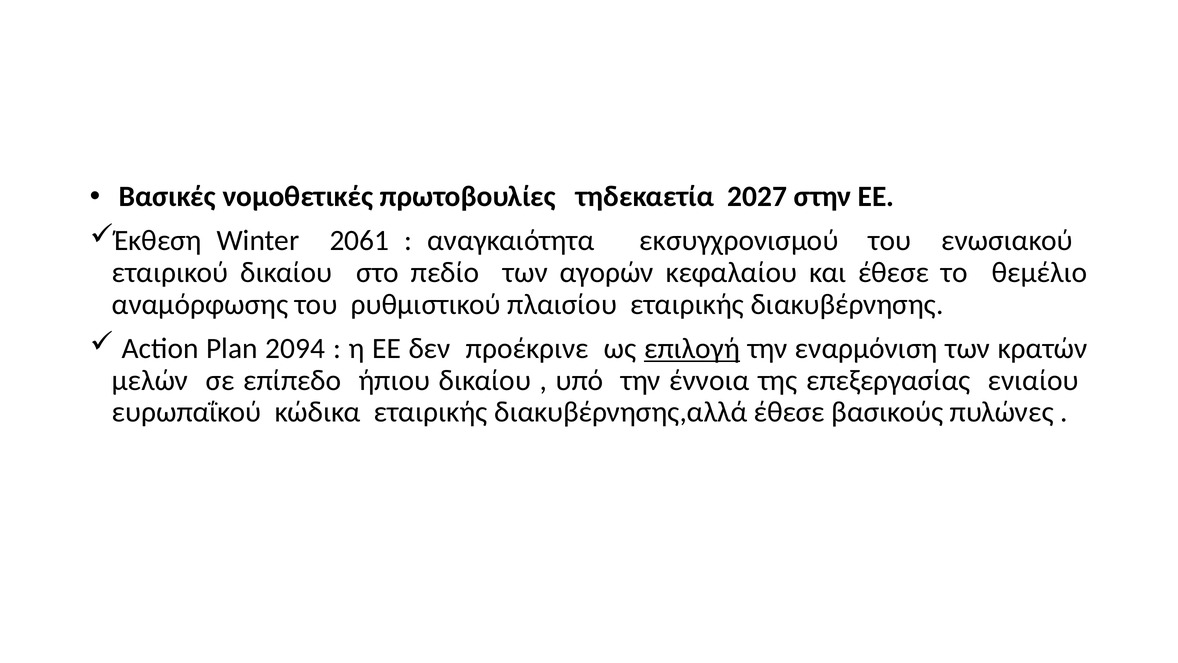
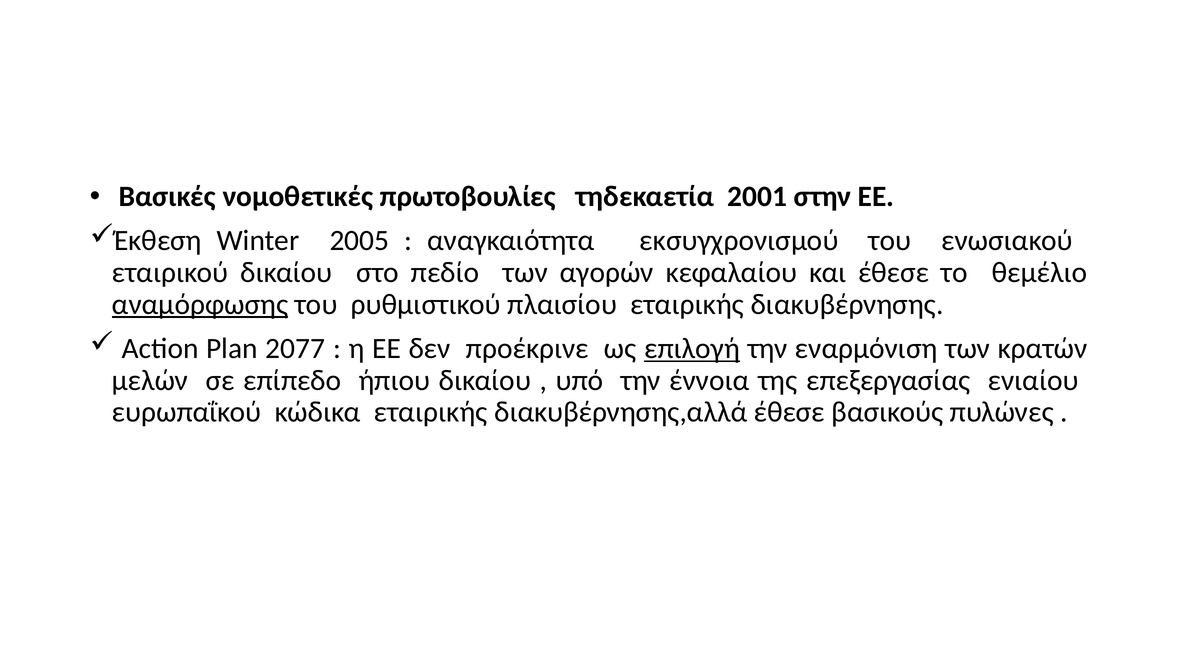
2027: 2027 -> 2001
2061: 2061 -> 2005
αναμόρφωσης underline: none -> present
2094: 2094 -> 2077
